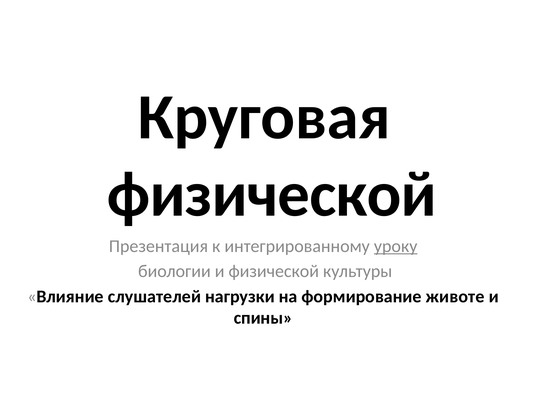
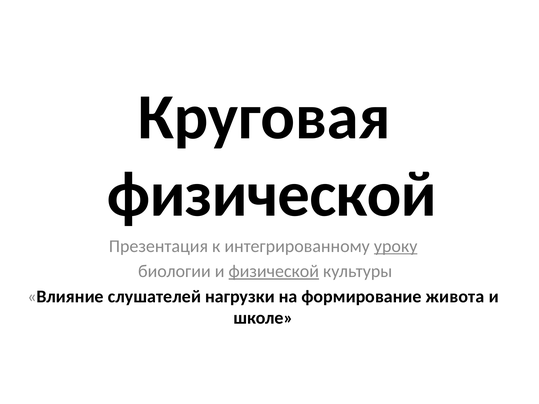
физической at (274, 271) underline: none -> present
животе: животе -> живота
спины: спины -> школе
